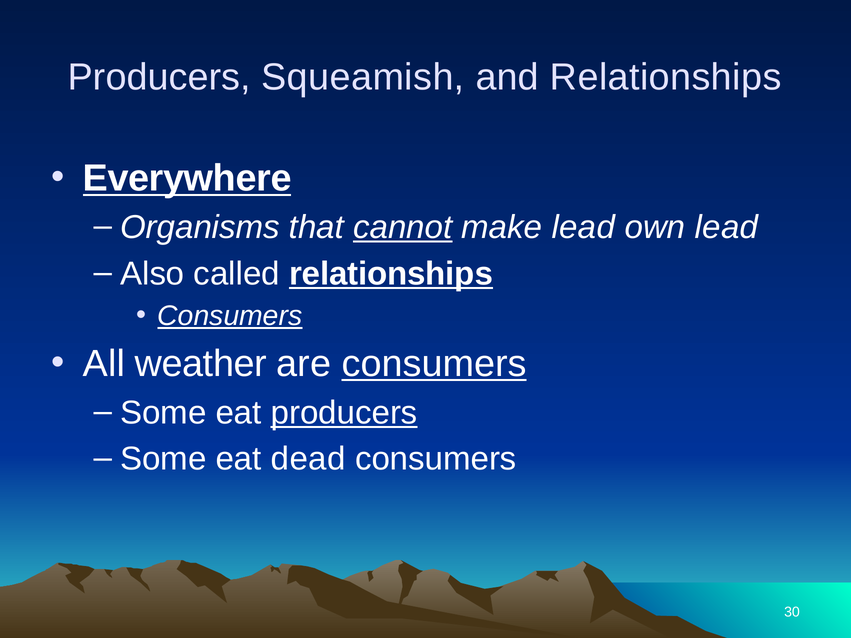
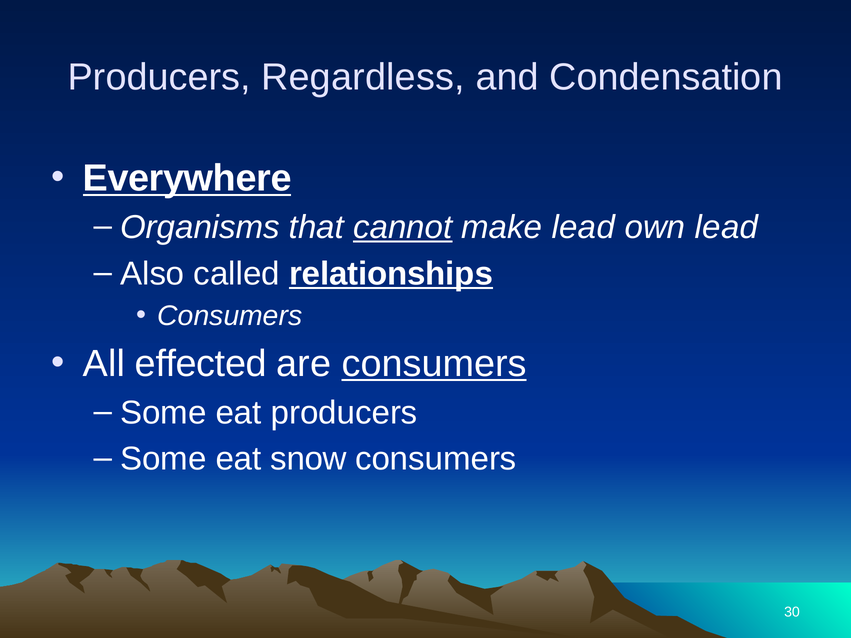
Squeamish: Squeamish -> Regardless
and Relationships: Relationships -> Condensation
Consumers at (230, 316) underline: present -> none
weather: weather -> effected
producers at (344, 413) underline: present -> none
dead: dead -> snow
